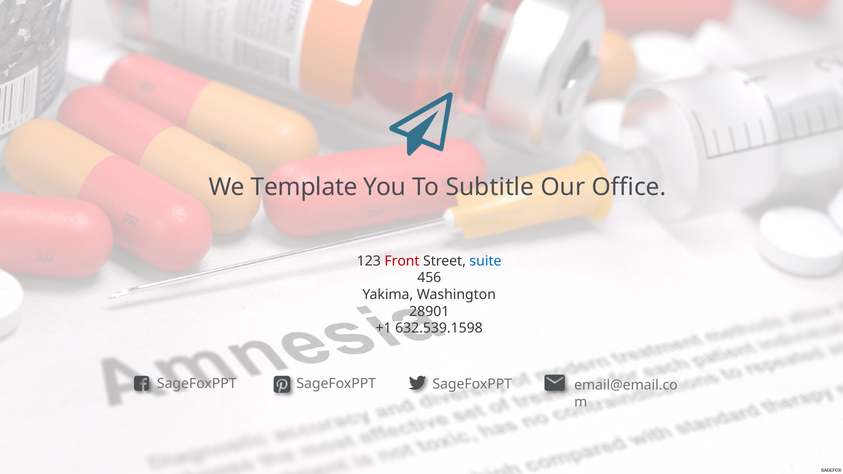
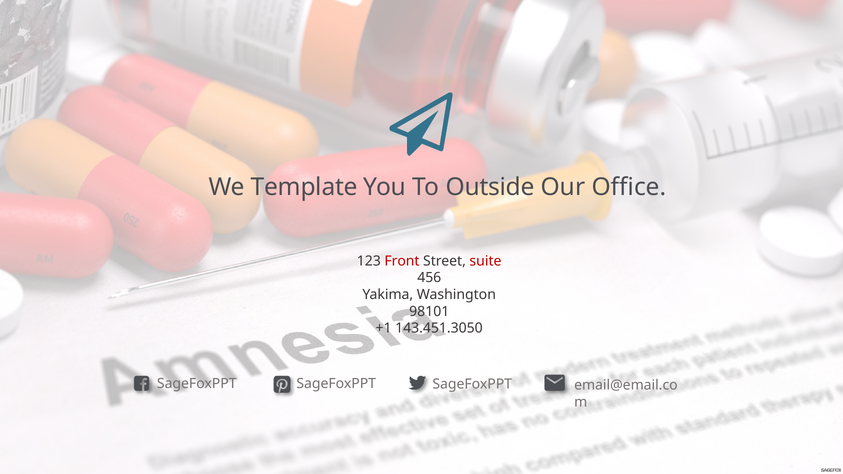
Subtitle: Subtitle -> Outside
suite colour: blue -> red
28901: 28901 -> 98101
632.539.1598: 632.539.1598 -> 143.451.3050
